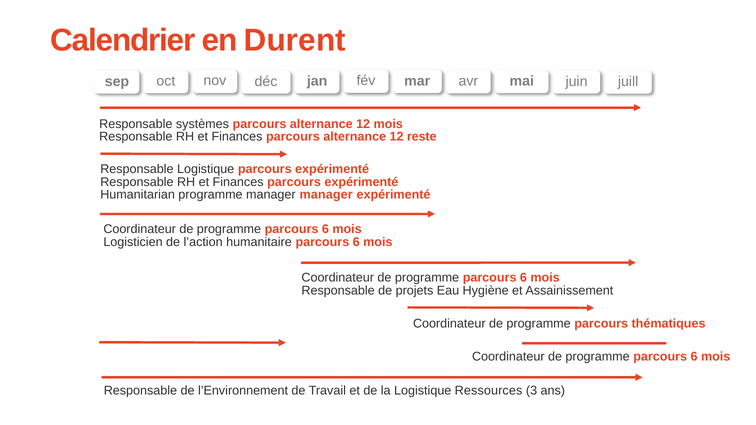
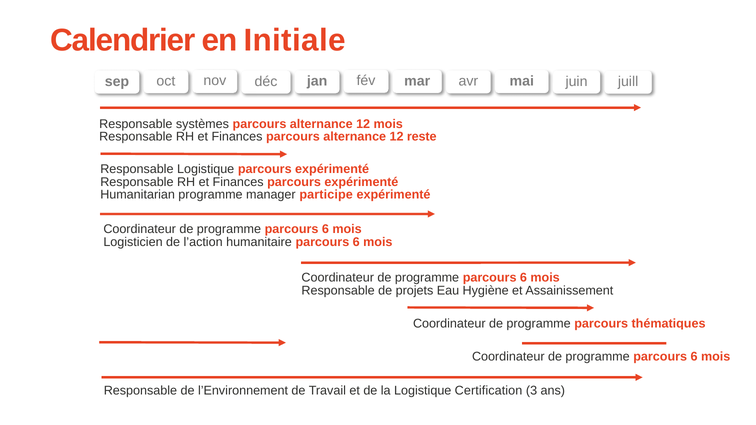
Durent: Durent -> Initiale
manager manager: manager -> participe
Ressources: Ressources -> Certification
